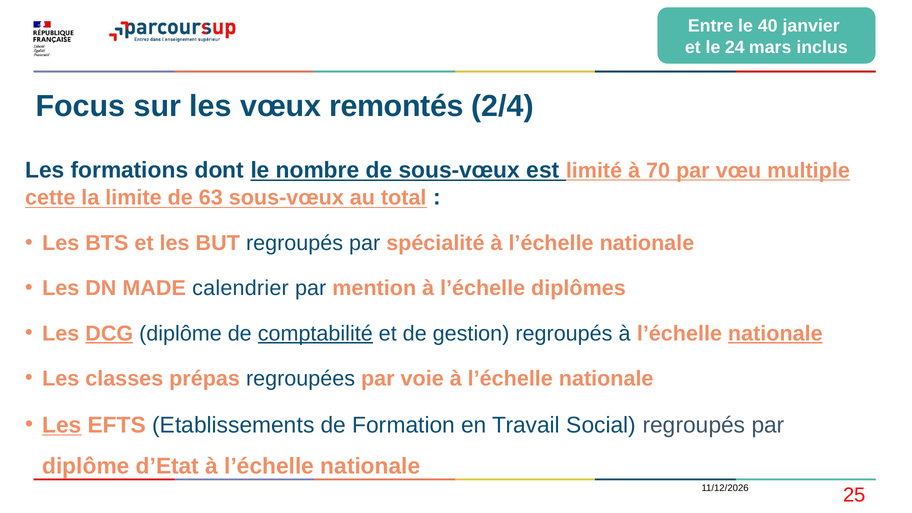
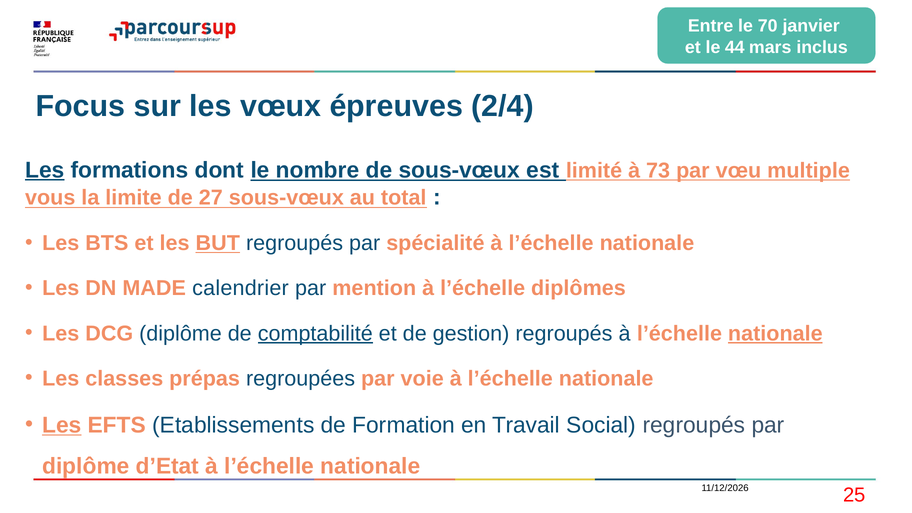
40: 40 -> 70
24: 24 -> 44
remontés: remontés -> épreuves
Les at (45, 170) underline: none -> present
70: 70 -> 73
cette: cette -> vous
63: 63 -> 27
BUT underline: none -> present
DCG underline: present -> none
